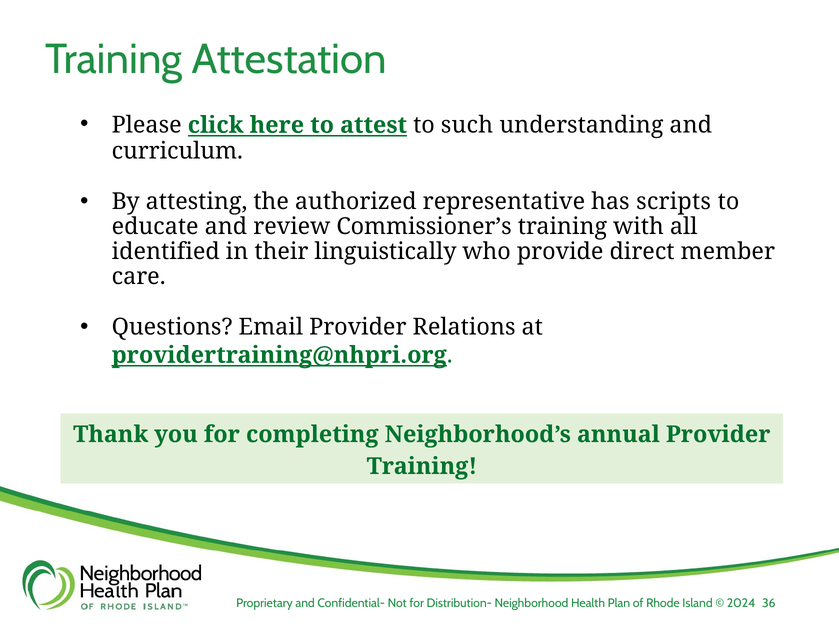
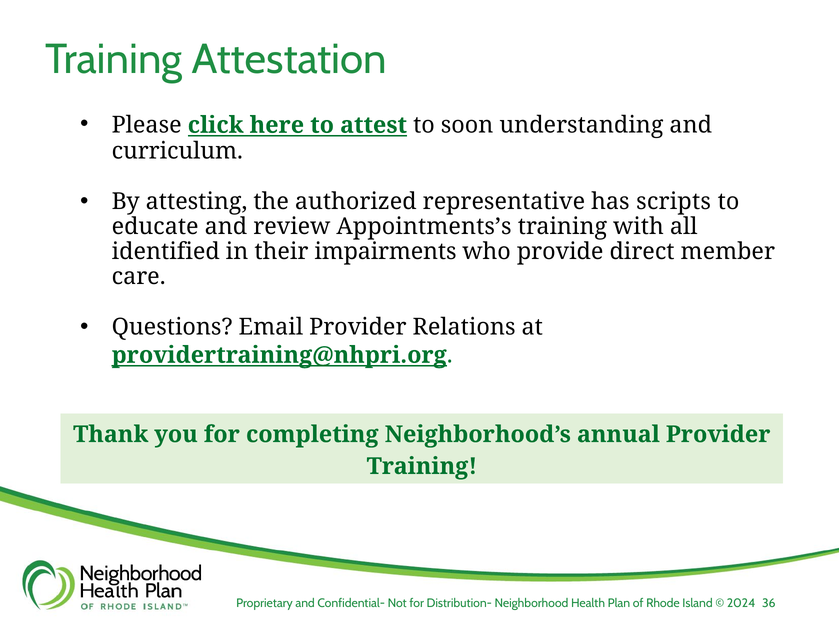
such: such -> soon
Commissioner’s: Commissioner’s -> Appointments’s
linguistically: linguistically -> impairments
